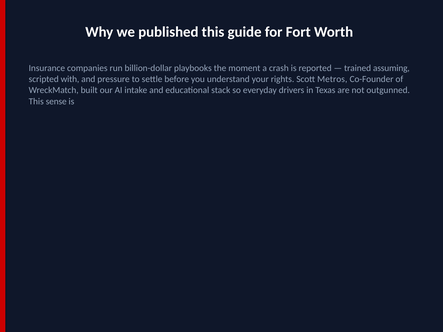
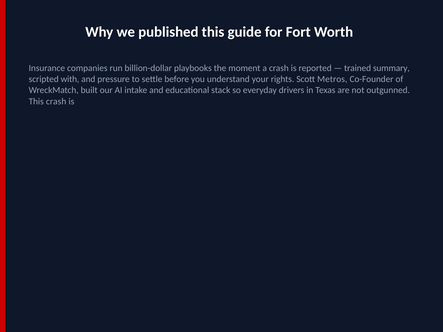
assuming: assuming -> summary
This sense: sense -> crash
